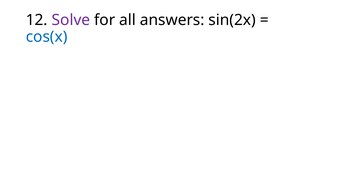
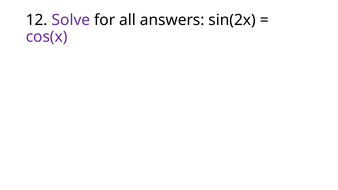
cos(x colour: blue -> purple
